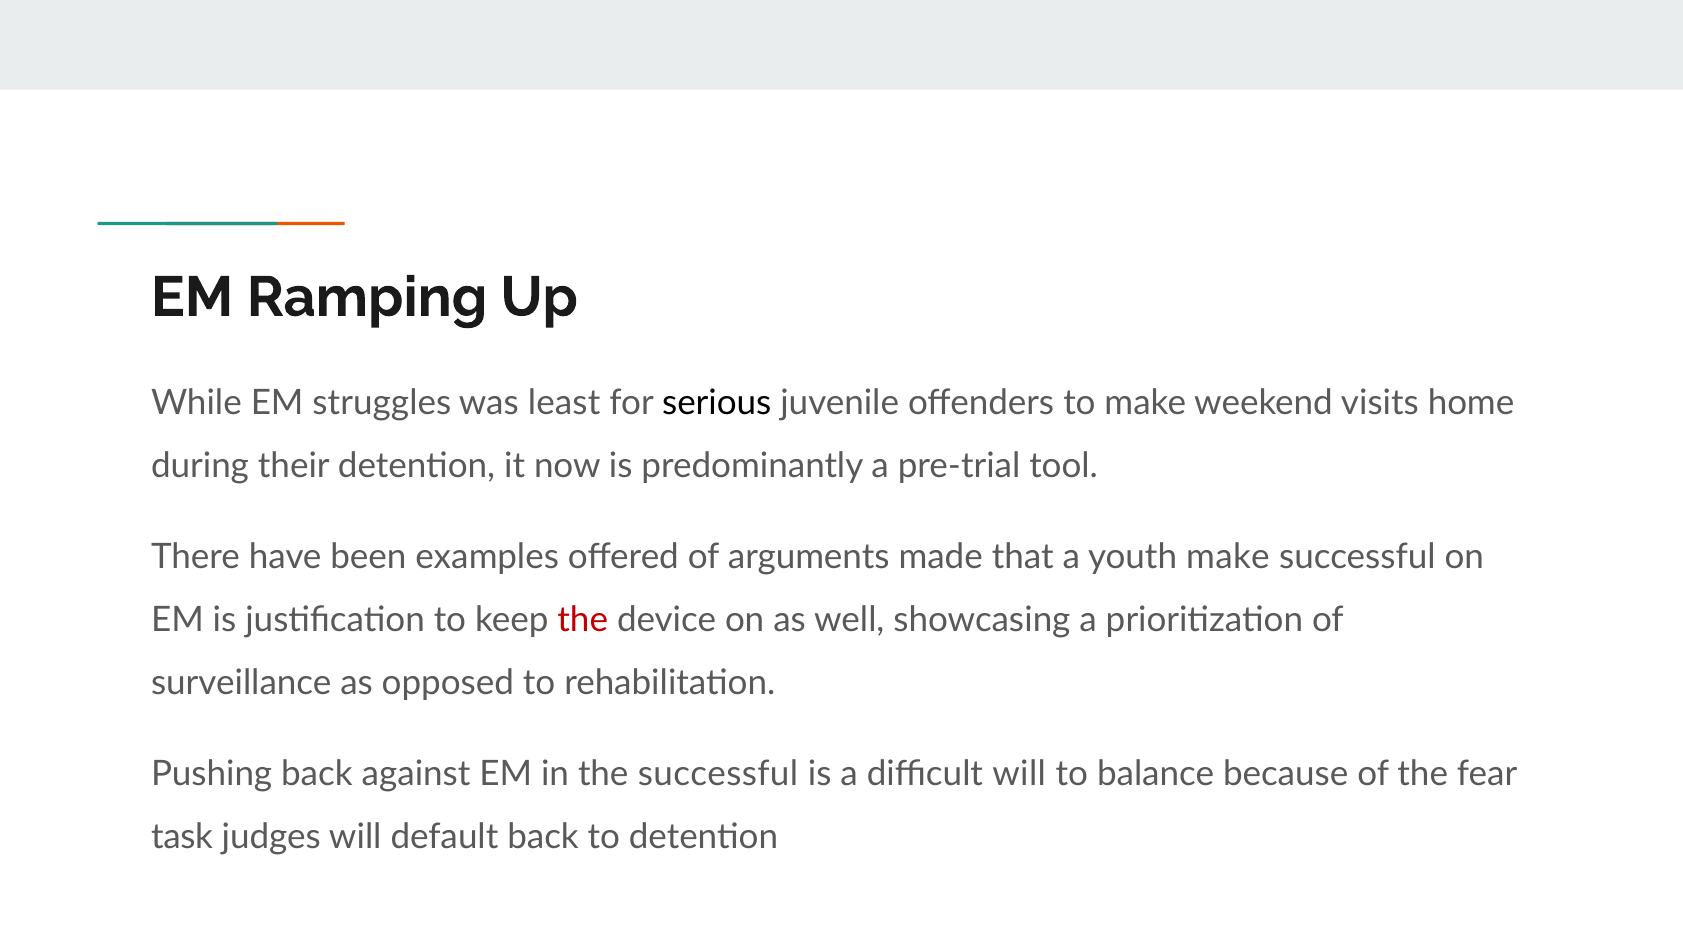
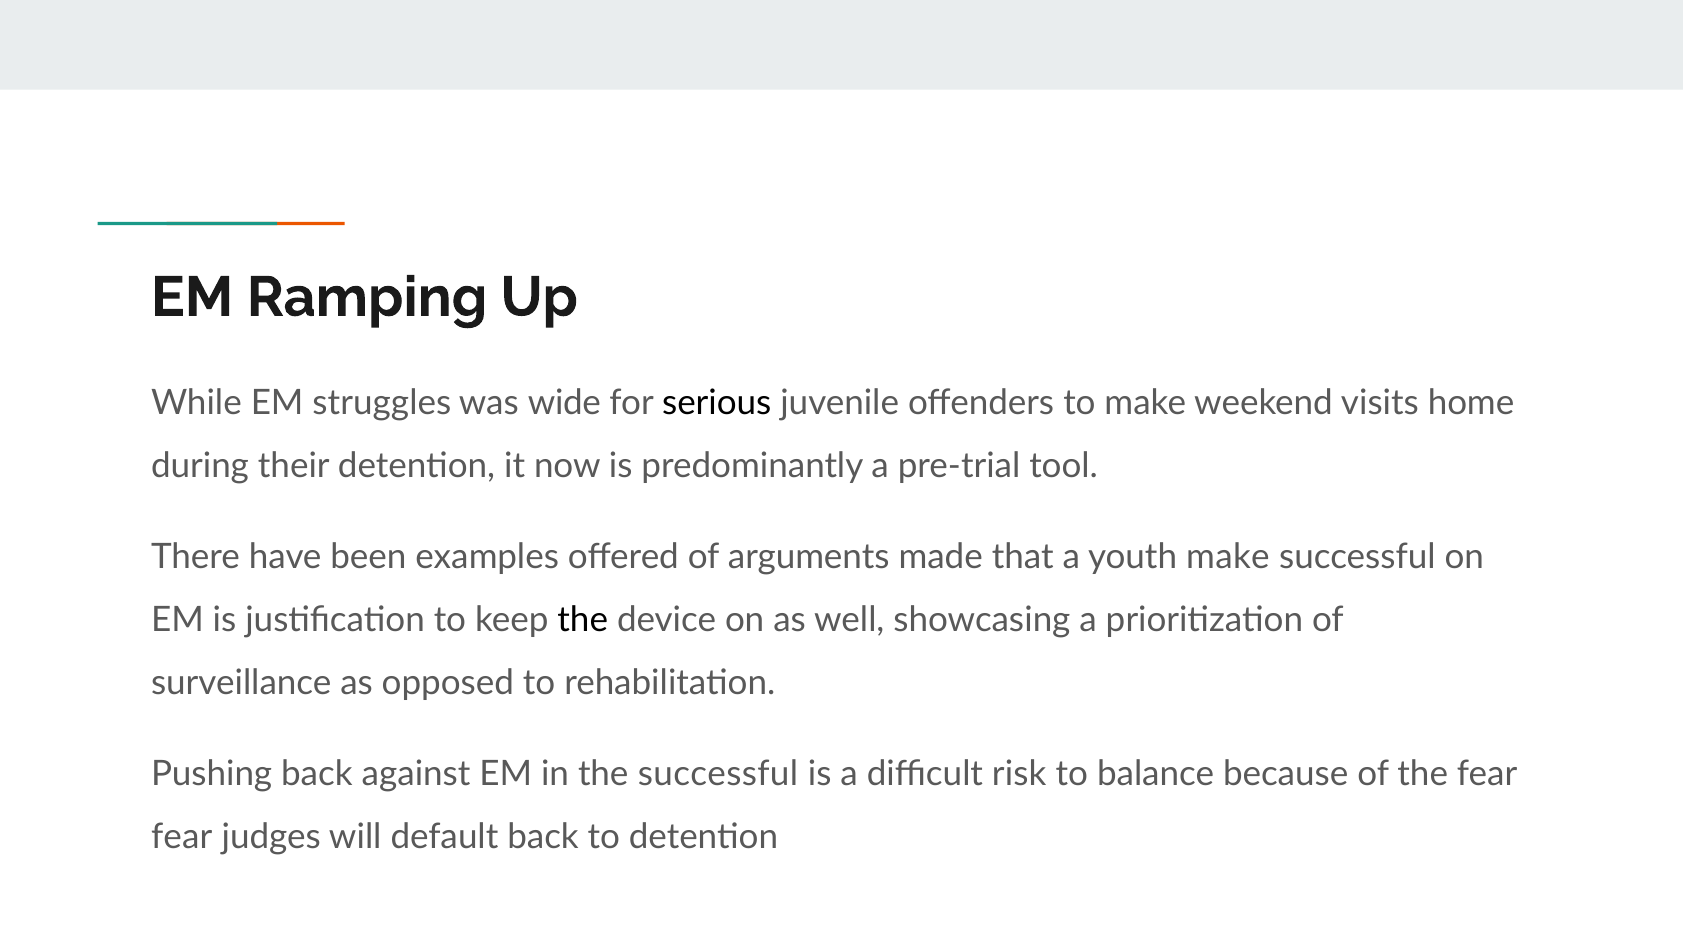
least: least -> wide
the at (583, 620) colour: red -> black
difficult will: will -> risk
task at (182, 837): task -> fear
